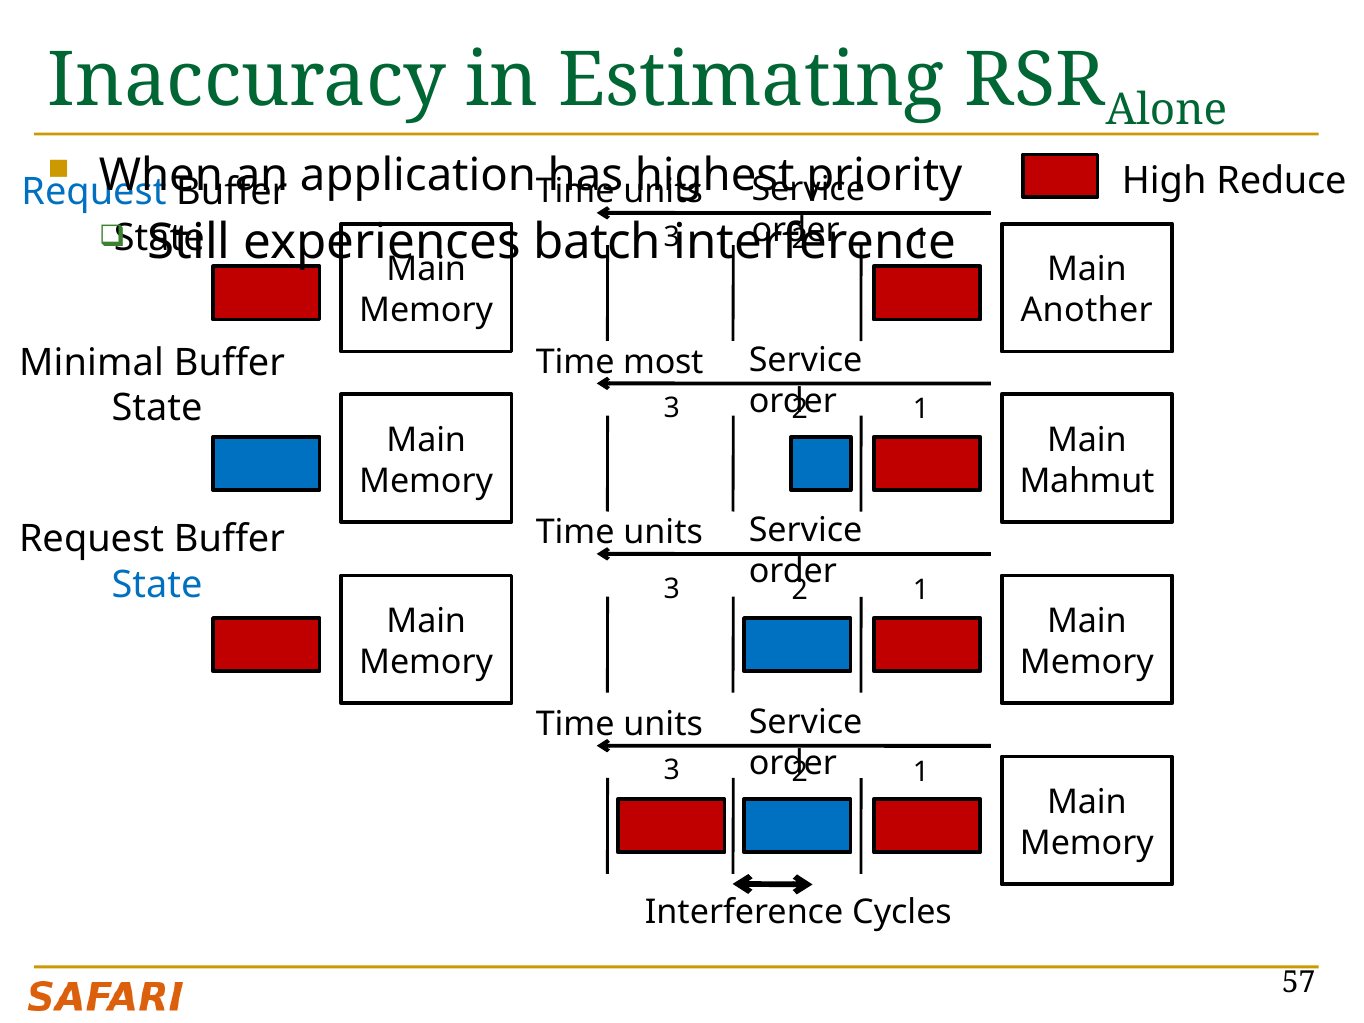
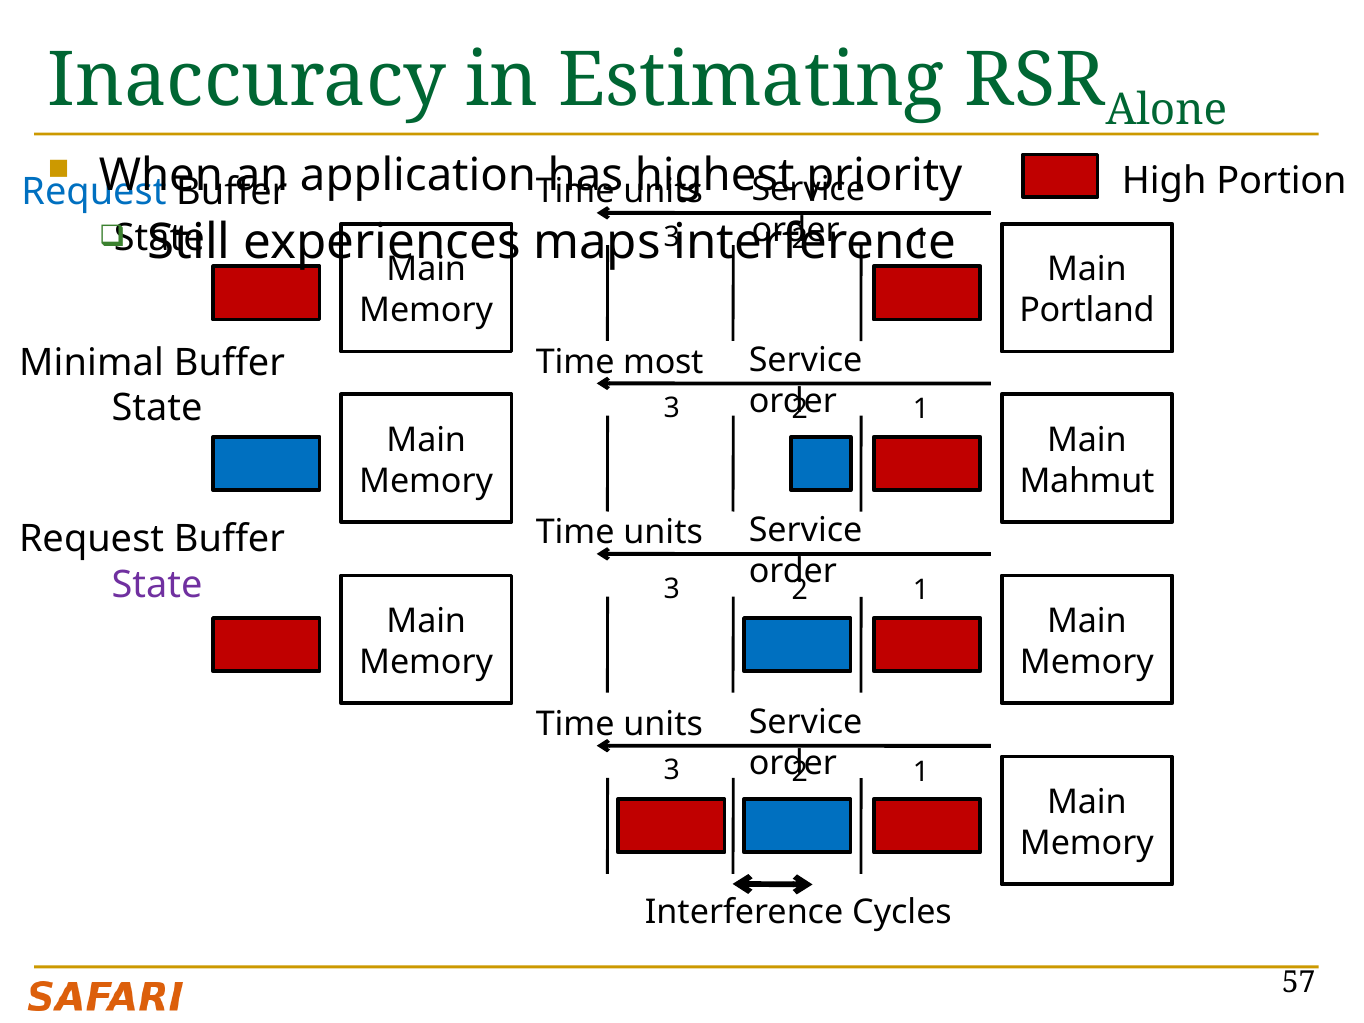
Reduce: Reduce -> Portion
batch: batch -> maps
Another: Another -> Portland
State at (157, 585) colour: blue -> purple
